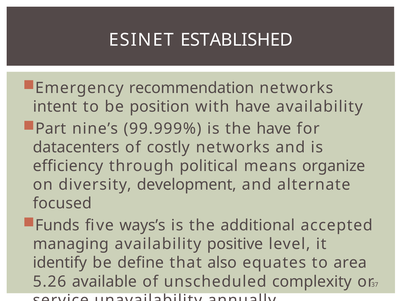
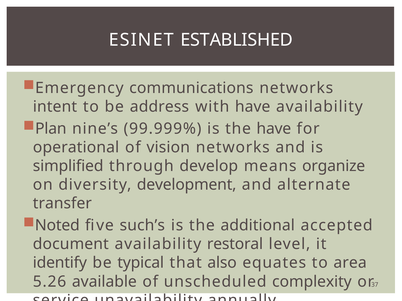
recommendation: recommendation -> communications
position: position -> address
Part: Part -> Plan
datacenters: datacenters -> operational
costly: costly -> vision
efficiency: efficiency -> simplified
political: political -> develop
focused: focused -> transfer
Funds: Funds -> Noted
ways’s: ways’s -> such’s
managing: managing -> document
positive: positive -> restoral
define: define -> typical
